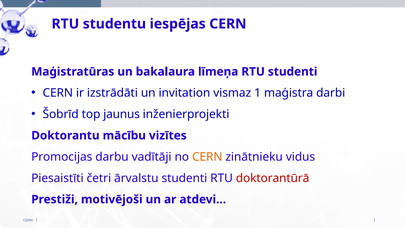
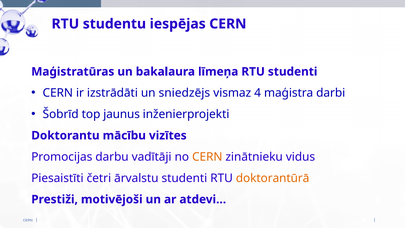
invitation: invitation -> sniedzējs
1: 1 -> 4
doktorantūrā colour: red -> orange
